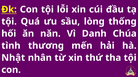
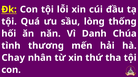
Nhật: Nhật -> Chay
